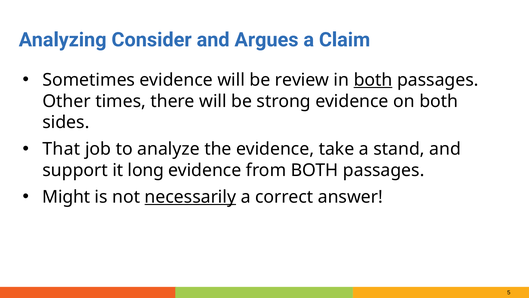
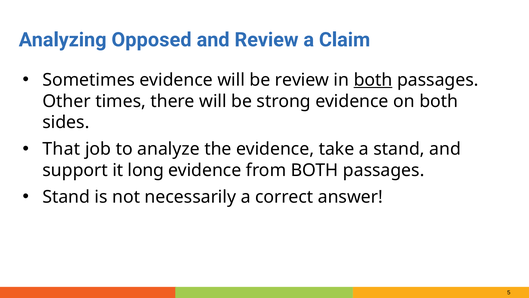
Consider: Consider -> Opposed
and Argues: Argues -> Review
Might at (66, 197): Might -> Stand
necessarily underline: present -> none
